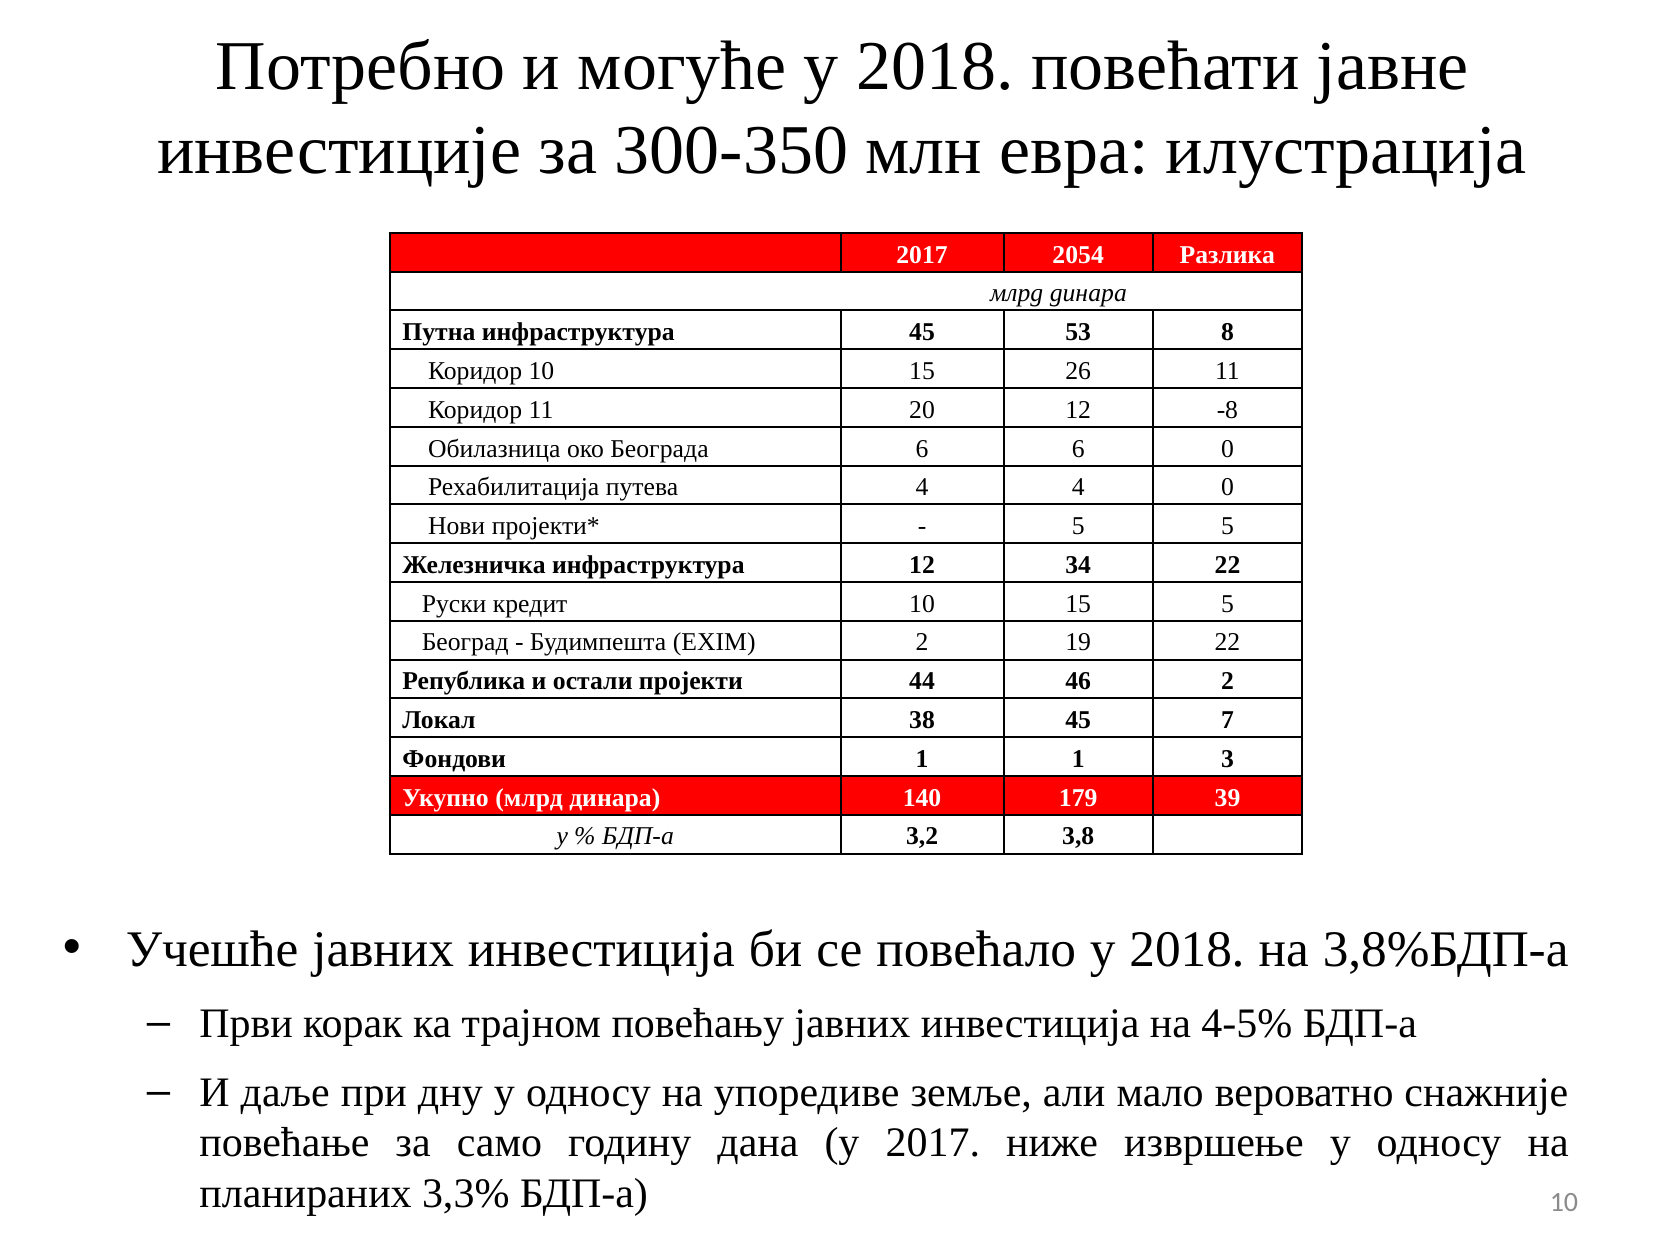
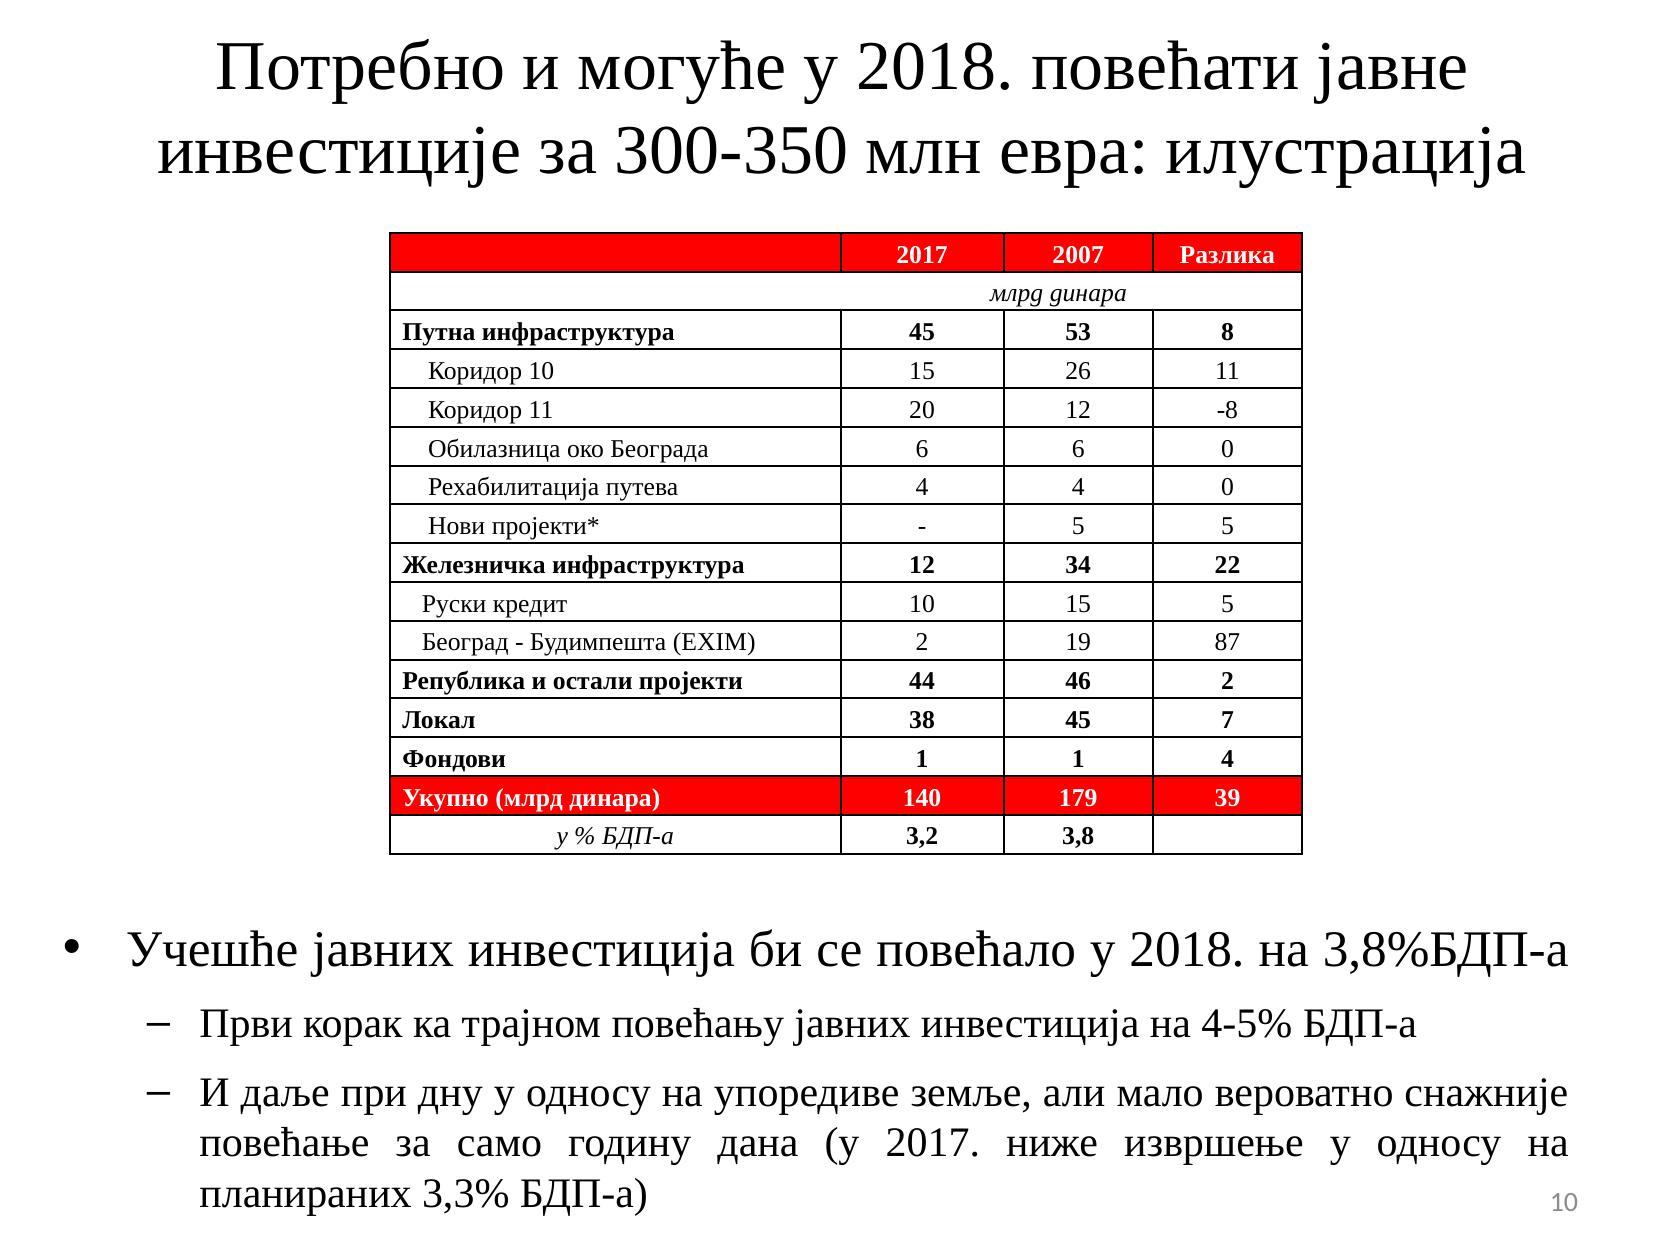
2054: 2054 -> 2007
19 22: 22 -> 87
1 3: 3 -> 4
